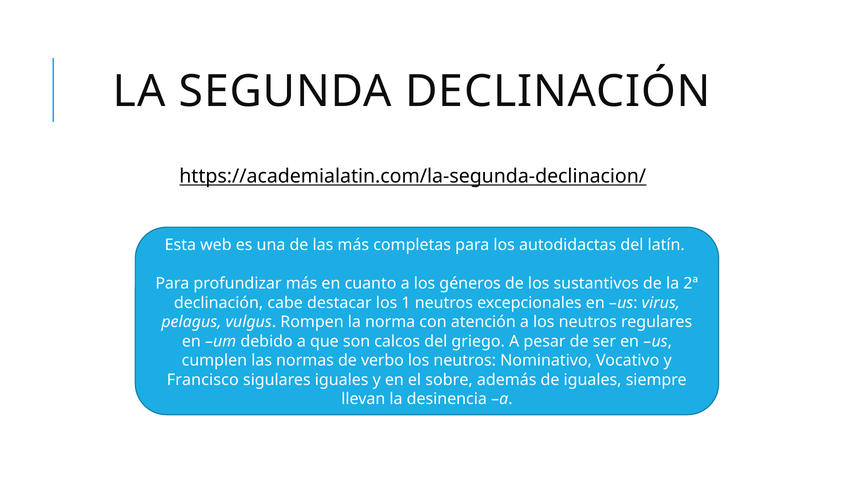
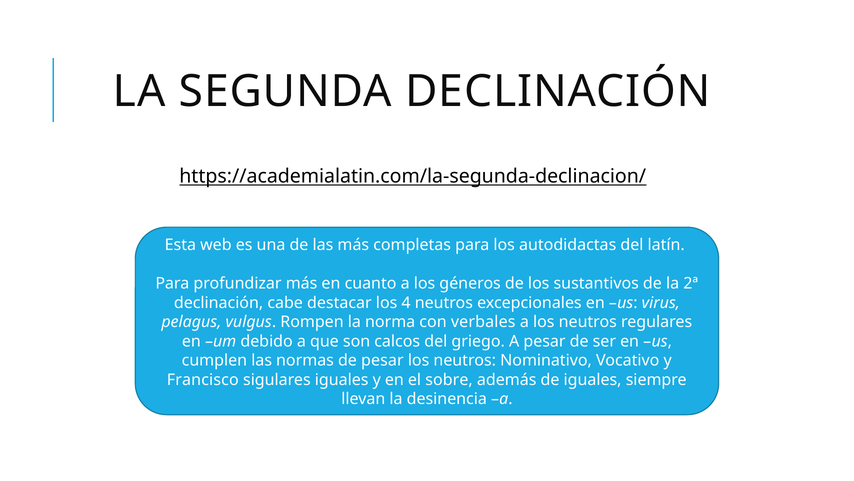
1: 1 -> 4
atención: atención -> verbales
de verbo: verbo -> pesar
